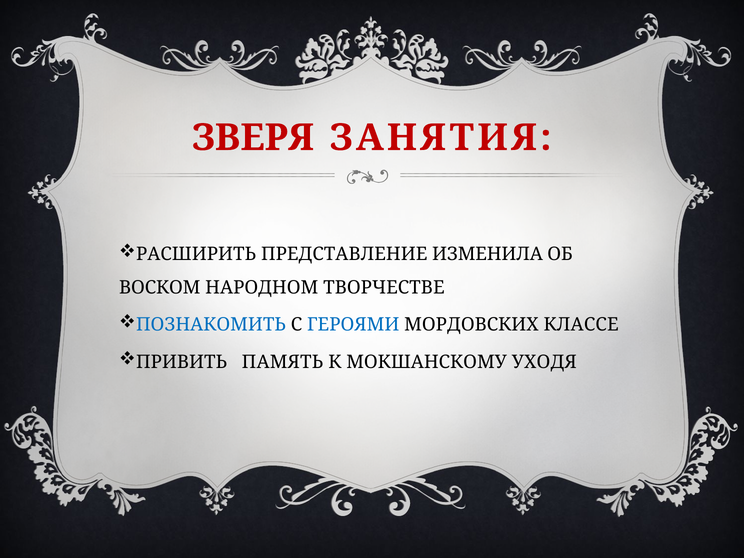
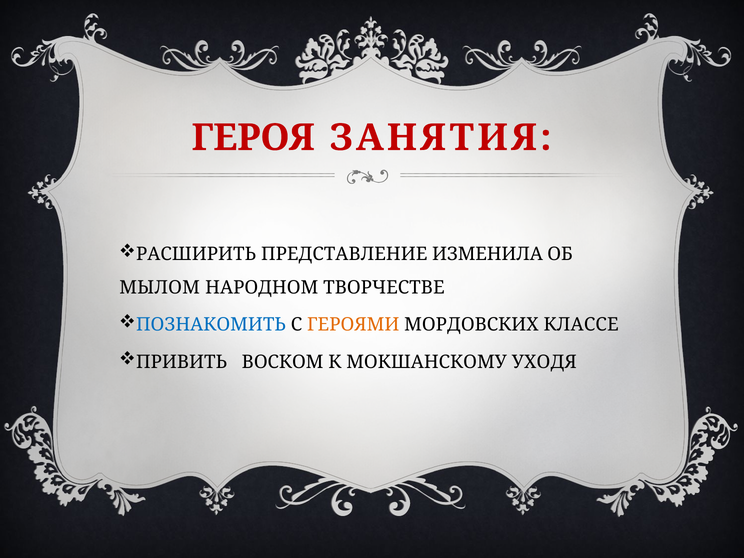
ЗВЕРЯ: ЗВЕРЯ -> ГЕРОЯ
ВОСКОМ: ВОСКОМ -> МЫЛОМ
ГЕРОЯМИ colour: blue -> orange
ПАМЯТЬ: ПАМЯТЬ -> ВОСКОМ
